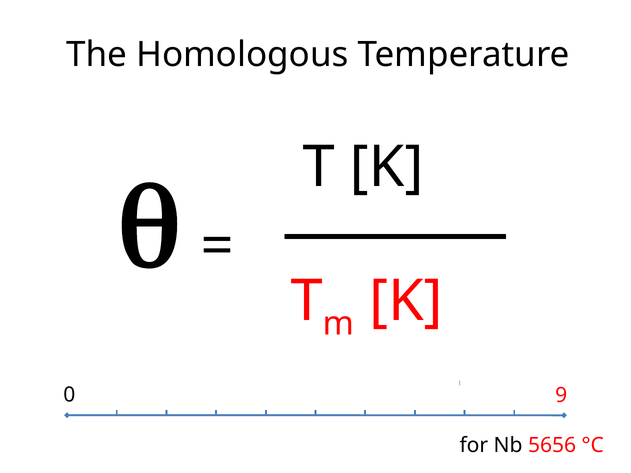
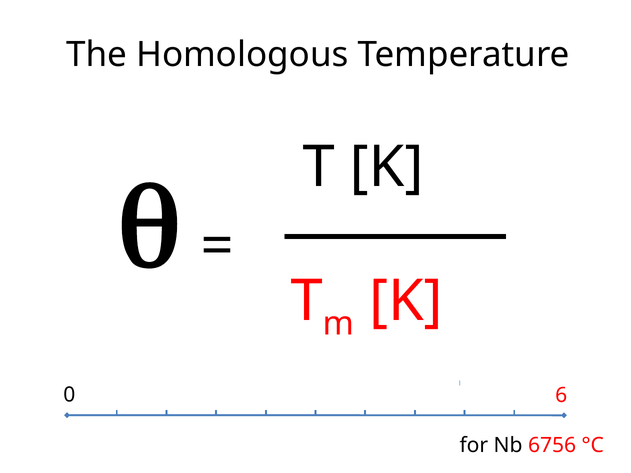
9: 9 -> 6
5656: 5656 -> 6756
